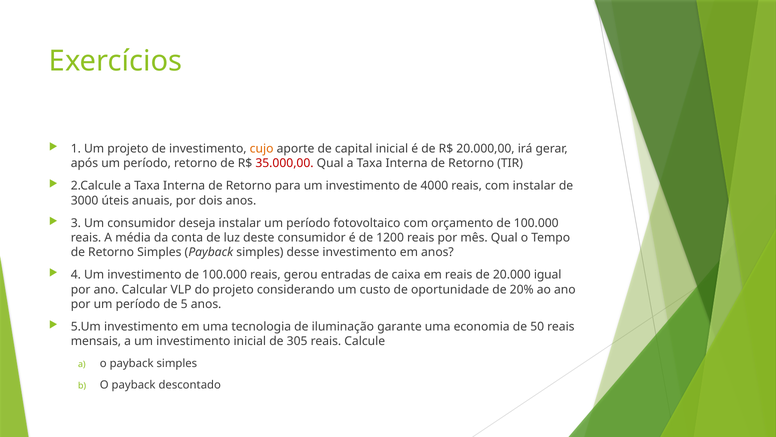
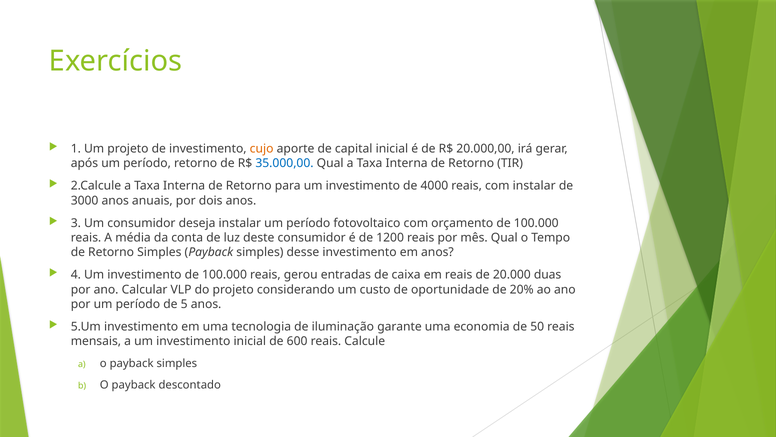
35.000,00 colour: red -> blue
3000 úteis: úteis -> anos
igual: igual -> duas
305: 305 -> 600
